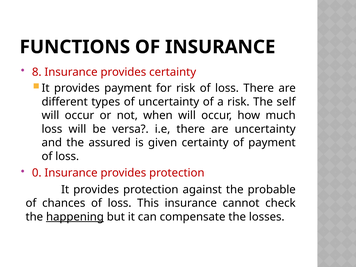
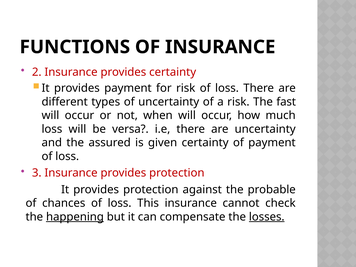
8: 8 -> 2
self: self -> fast
0: 0 -> 3
losses underline: none -> present
